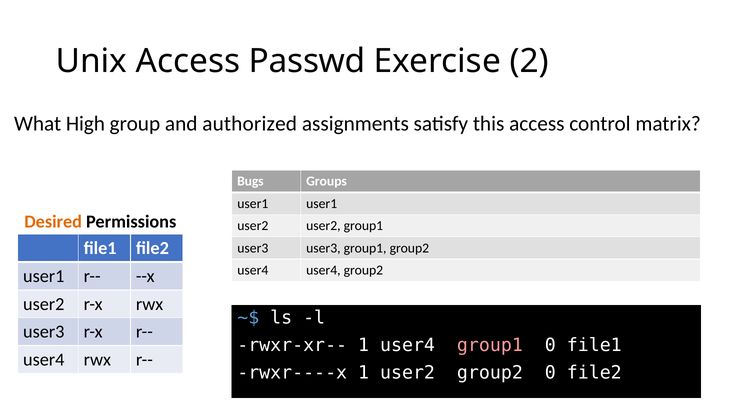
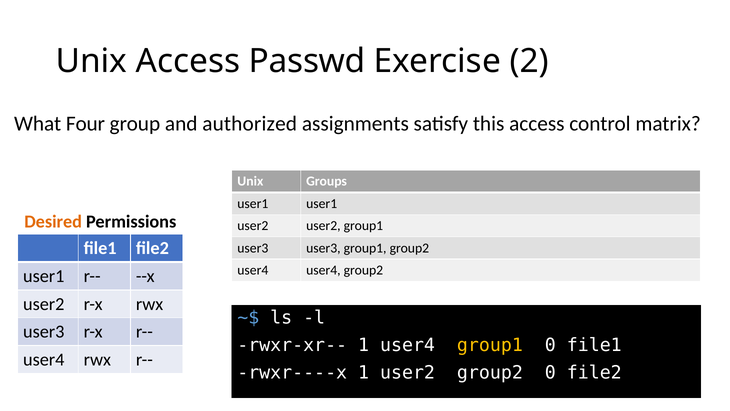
High: High -> Four
Bugs at (250, 181): Bugs -> Unix
group1 at (490, 345) colour: pink -> yellow
